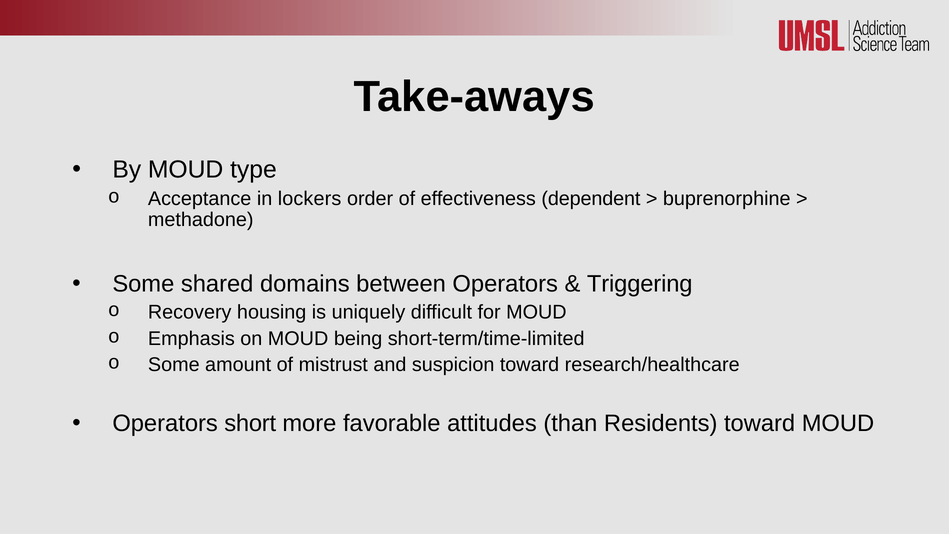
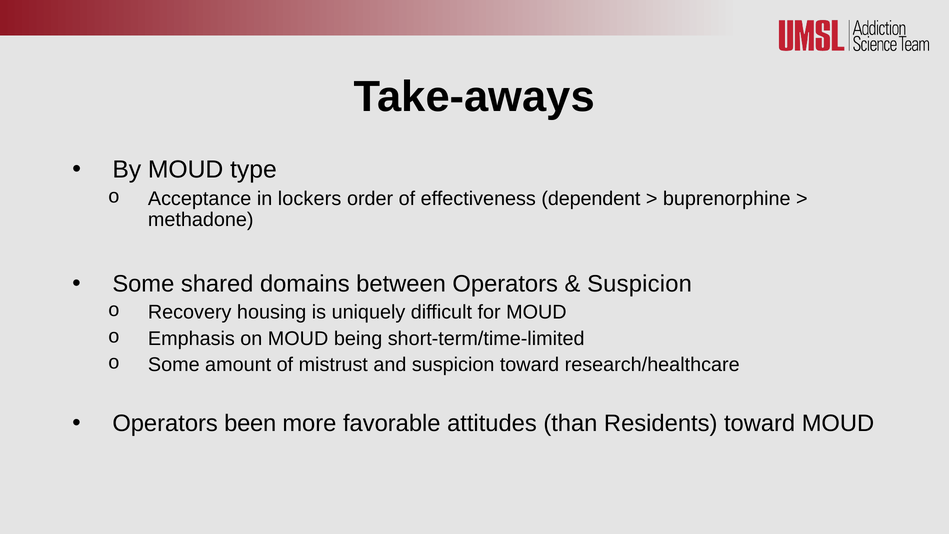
Triggering at (640, 284): Triggering -> Suspicion
short: short -> been
